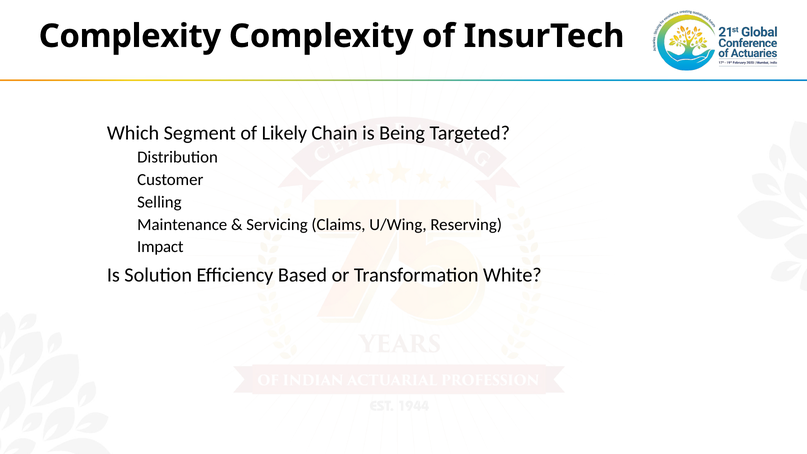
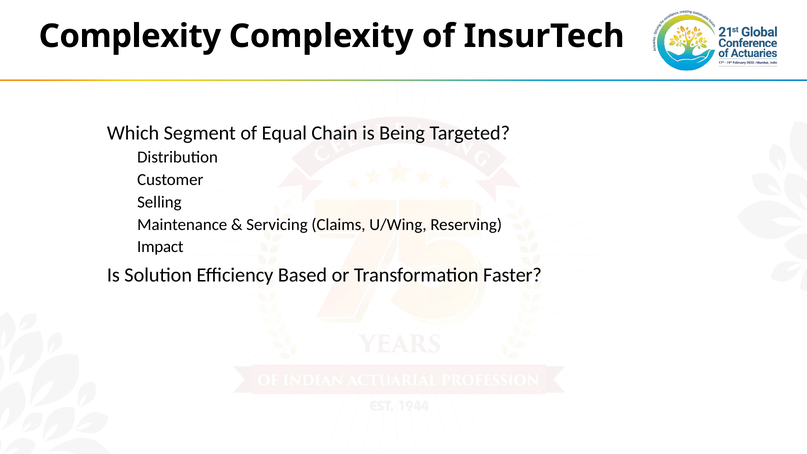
Likely: Likely -> Equal
White: White -> Faster
